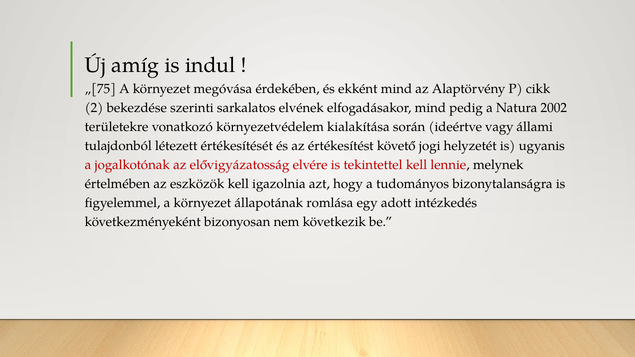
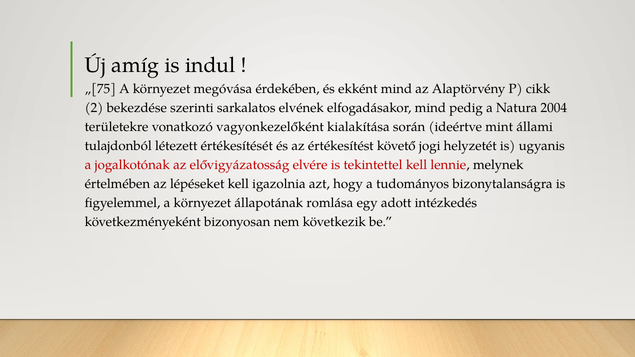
2002: 2002 -> 2004
környezetvédelem: környezetvédelem -> vagyonkezelőként
vagy: vagy -> mint
eszközök: eszközök -> lépéseket
